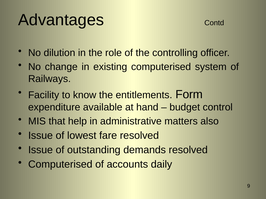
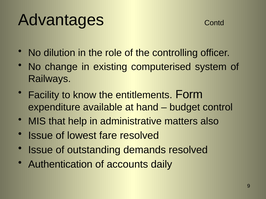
Computerised at (60, 165): Computerised -> Authentication
